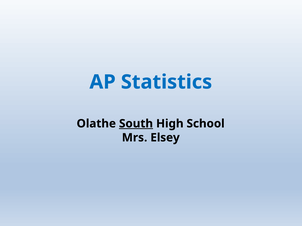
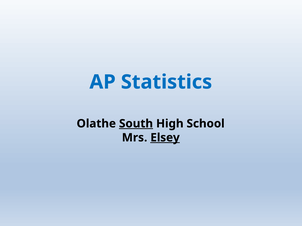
Elsey underline: none -> present
